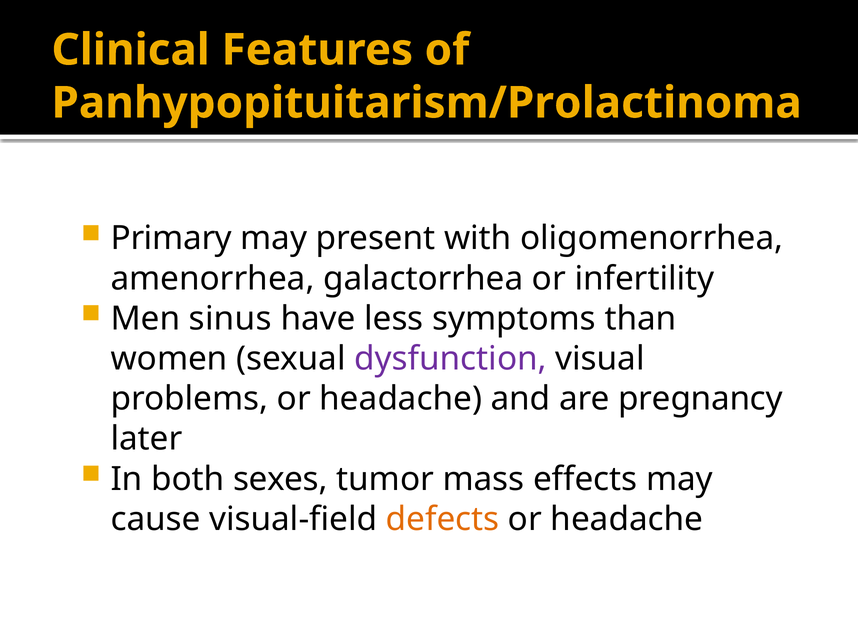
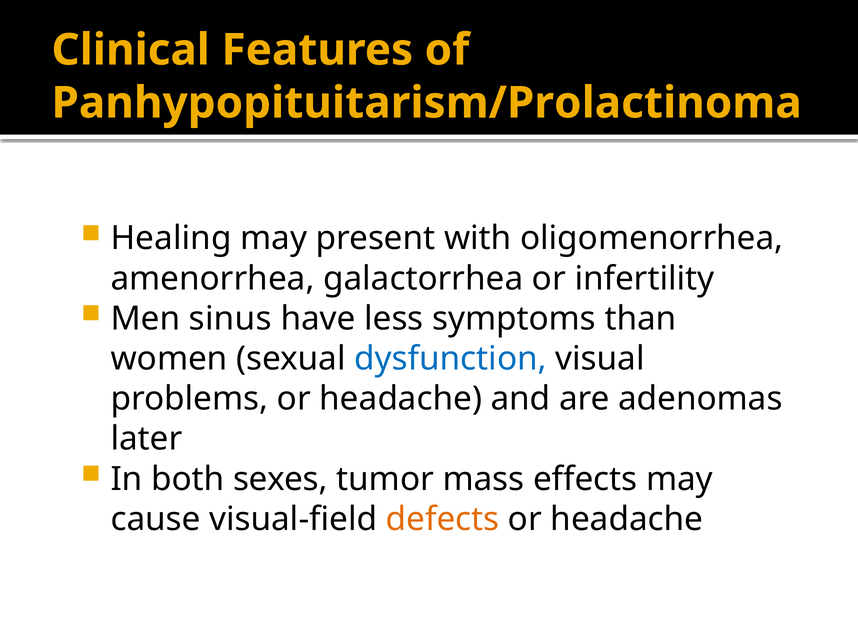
Primary: Primary -> Healing
dysfunction colour: purple -> blue
pregnancy: pregnancy -> adenomas
